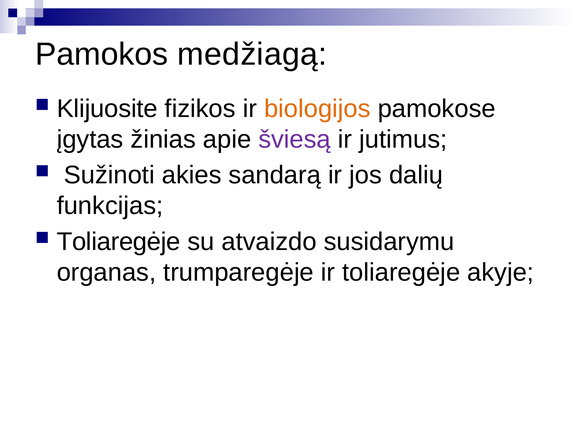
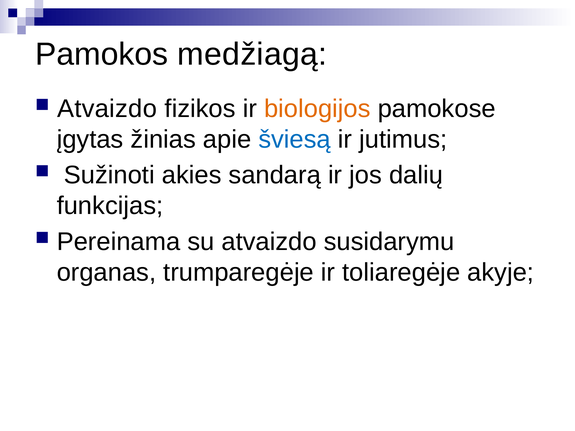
Klijuosite at (107, 109): Klijuosite -> Atvaizdo
šviesą colour: purple -> blue
Toliaregėje at (119, 242): Toliaregėje -> Pereinama
